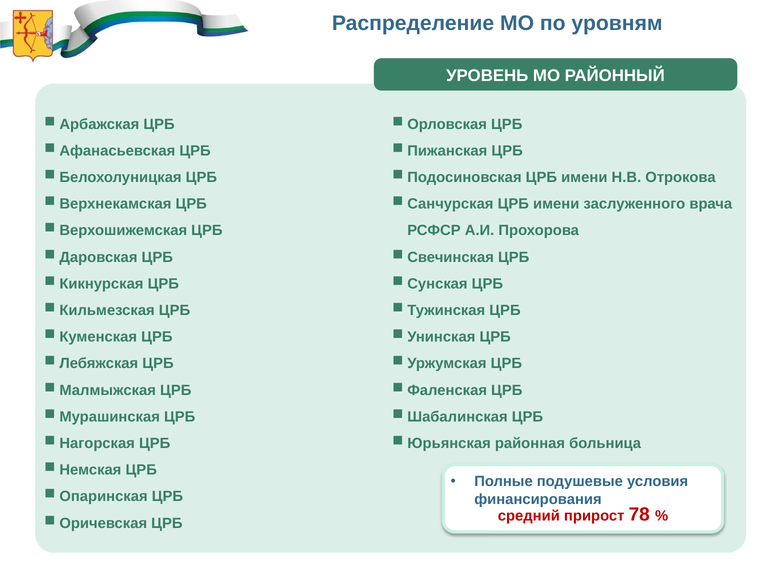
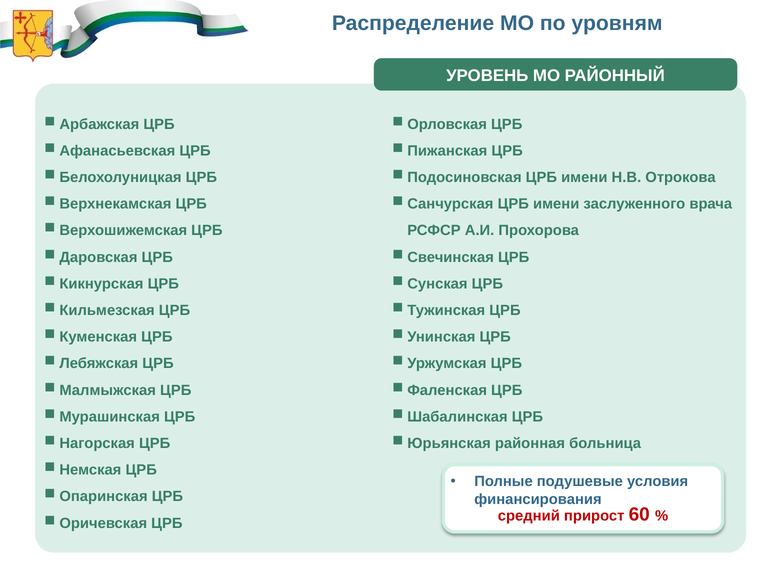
78: 78 -> 60
